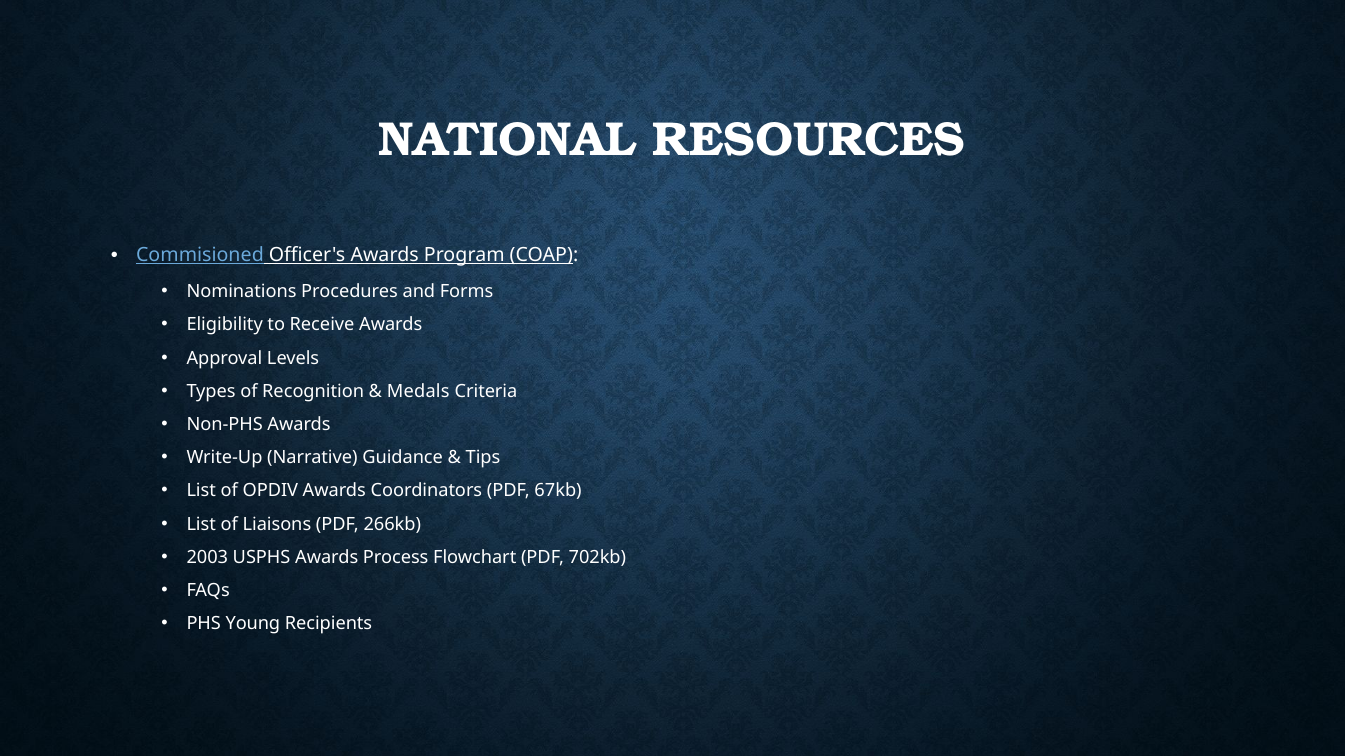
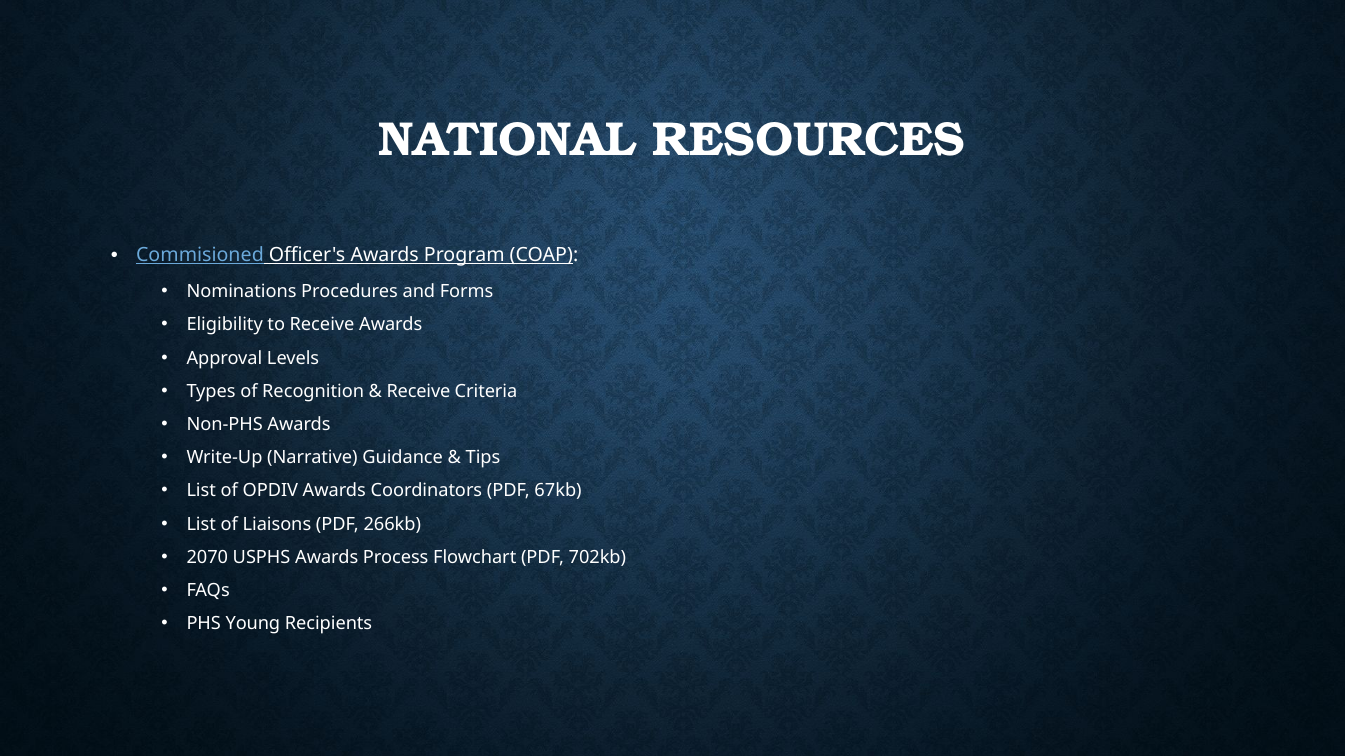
Medals at (418, 392): Medals -> Receive
2003: 2003 -> 2070
